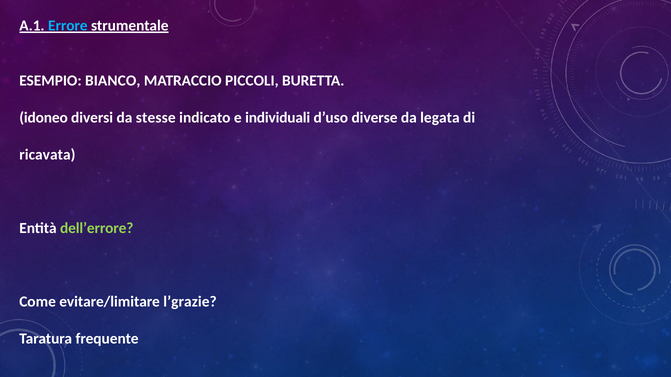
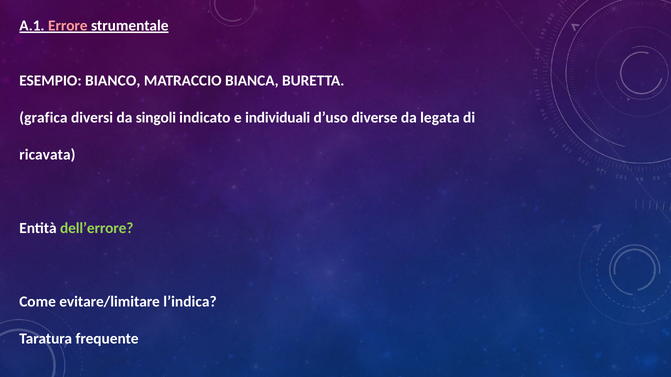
Errore colour: light blue -> pink
PICCOLI: PICCOLI -> BIANCA
idoneo: idoneo -> grafica
stesse: stesse -> singoli
l’grazie: l’grazie -> l’indica
